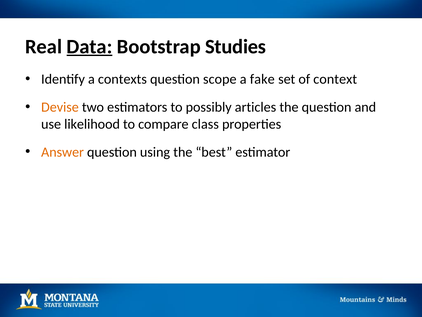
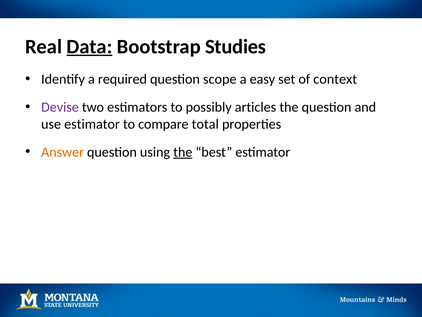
contexts: contexts -> required
fake: fake -> easy
Devise colour: orange -> purple
use likelihood: likelihood -> estimator
class: class -> total
the at (183, 152) underline: none -> present
